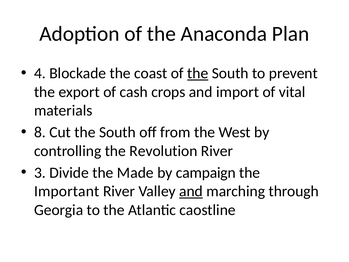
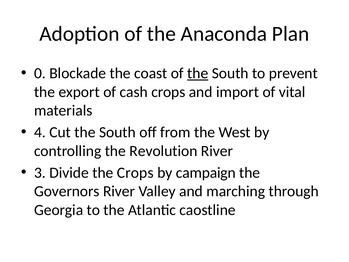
4: 4 -> 0
8: 8 -> 4
the Made: Made -> Crops
Important: Important -> Governors
and at (191, 191) underline: present -> none
